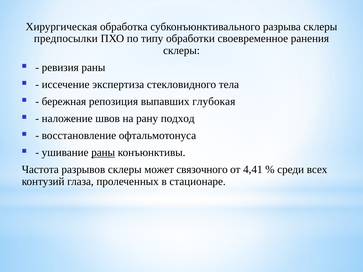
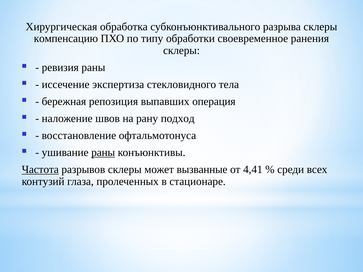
предпосылки: предпосылки -> компенсацию
глубокая: глубокая -> операция
Частота underline: none -> present
связочного: связочного -> вызванные
